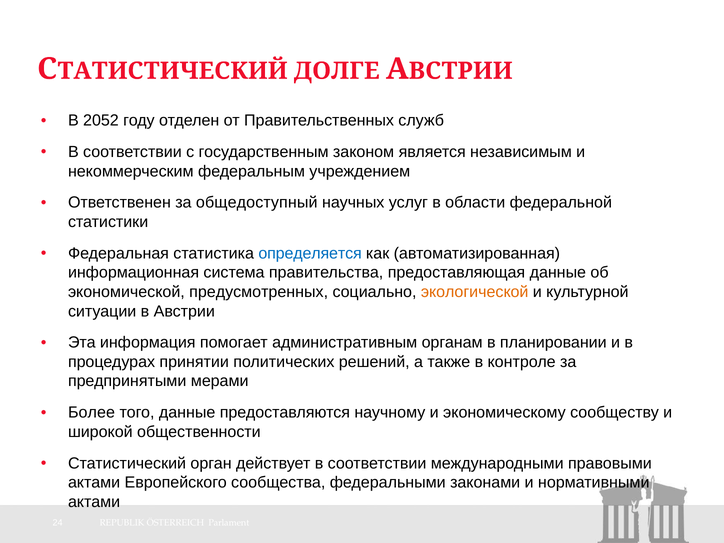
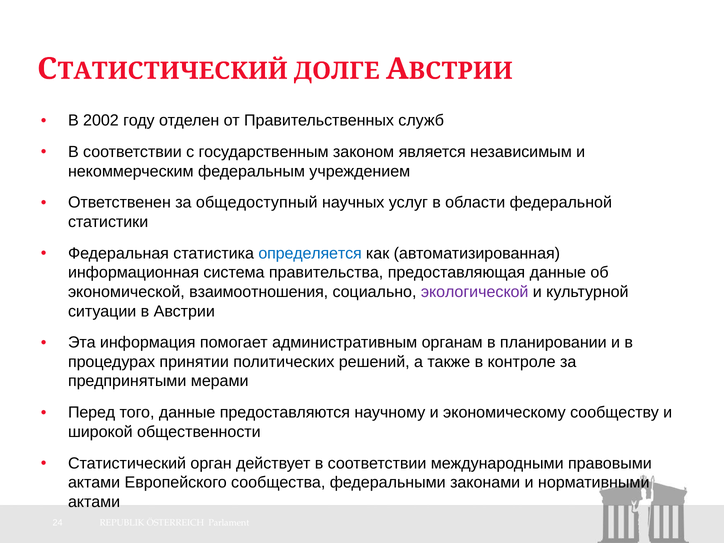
2052: 2052 -> 2002
предусмотренных: предусмотренных -> взаимоотношения
экологической colour: orange -> purple
Более: Более -> Перед
